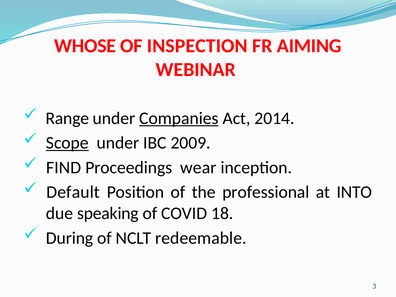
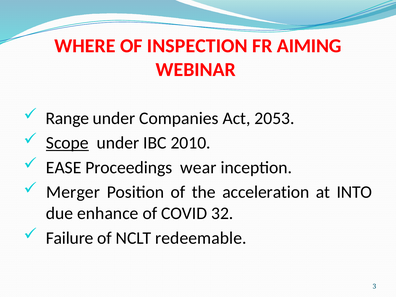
WHOSE: WHOSE -> WHERE
Companies underline: present -> none
2014: 2014 -> 2053
2009: 2009 -> 2010
FIND: FIND -> EASE
Default: Default -> Merger
professional: professional -> acceleration
speaking: speaking -> enhance
18: 18 -> 32
During: During -> Failure
